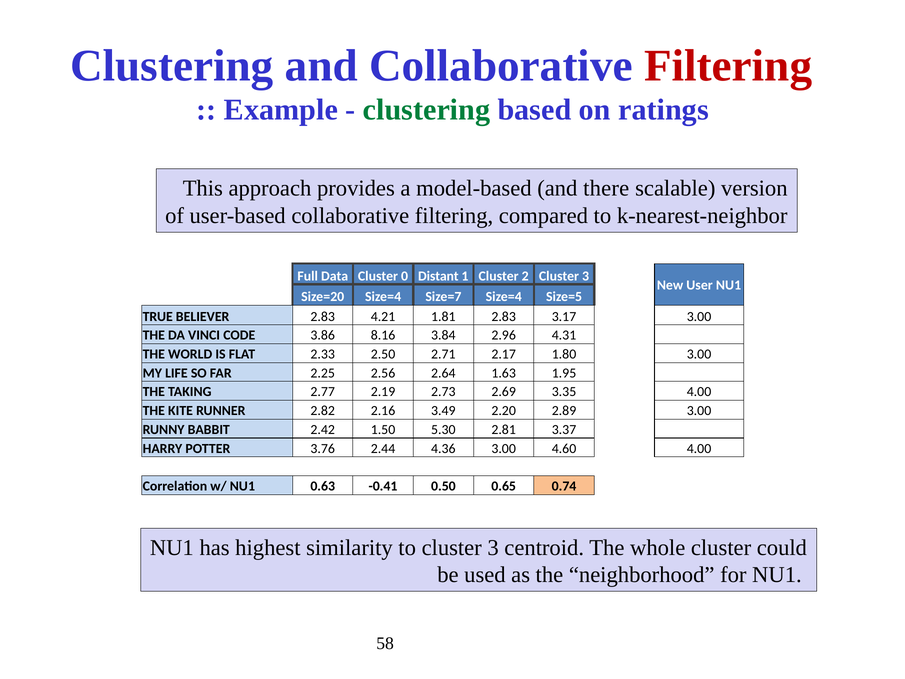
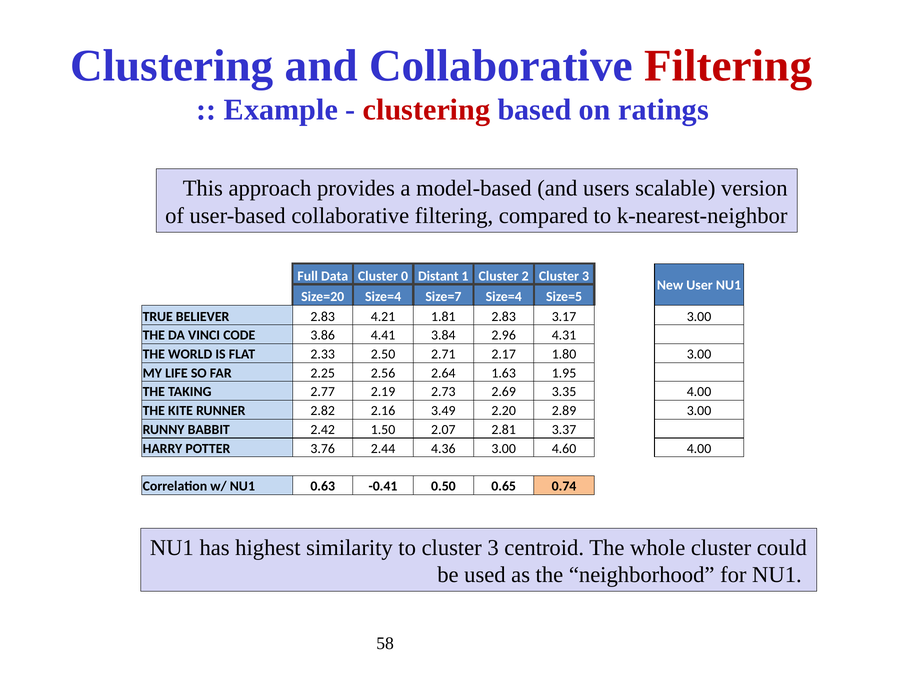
clustering at (427, 110) colour: green -> red
there: there -> users
8.16: 8.16 -> 4.41
5.30: 5.30 -> 2.07
